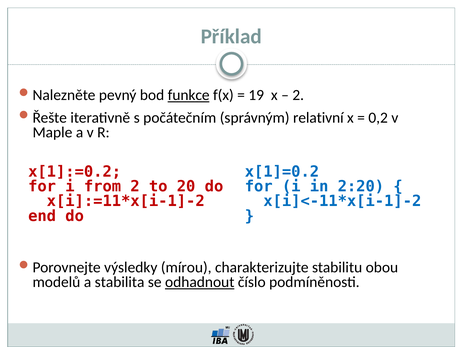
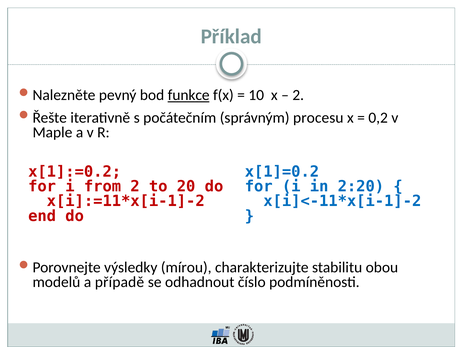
19: 19 -> 10
relativní: relativní -> procesu
stabilita: stabilita -> případě
odhadnout underline: present -> none
